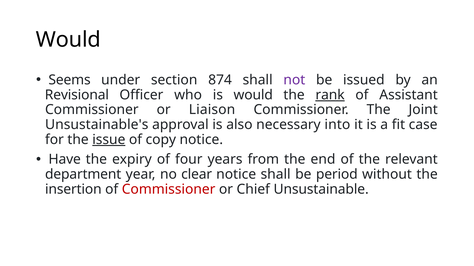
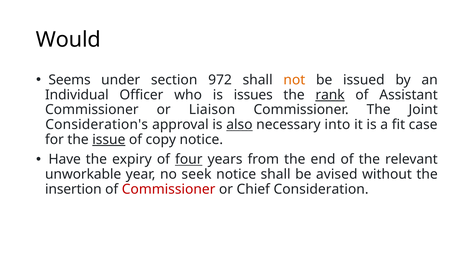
874: 874 -> 972
not colour: purple -> orange
Revisional: Revisional -> Individual
is would: would -> issues
Unsustainable's: Unsustainable's -> Consideration's
also underline: none -> present
four underline: none -> present
department: department -> unworkable
clear: clear -> seek
period: period -> avised
Unsustainable: Unsustainable -> Consideration
